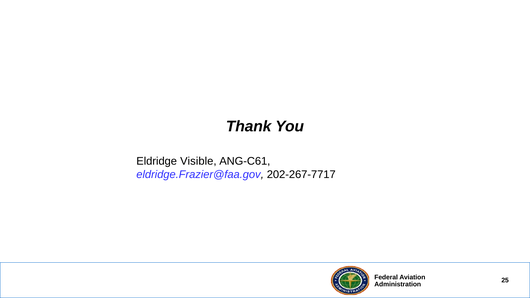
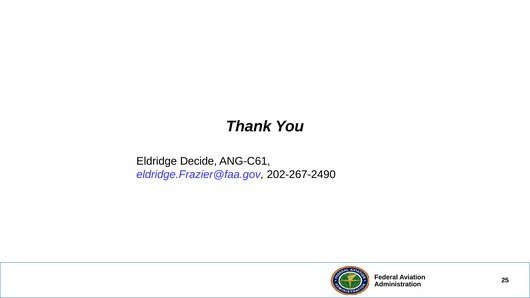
Visible: Visible -> Decide
202-267-7717: 202-267-7717 -> 202-267-2490
